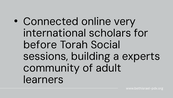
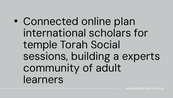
very: very -> plan
before: before -> temple
